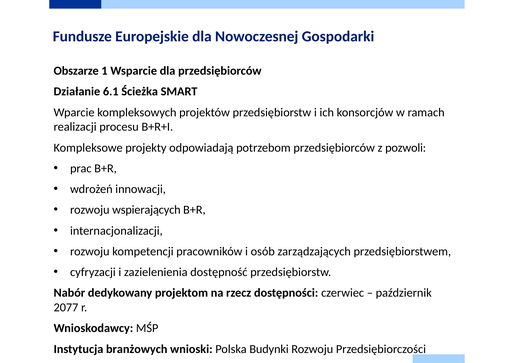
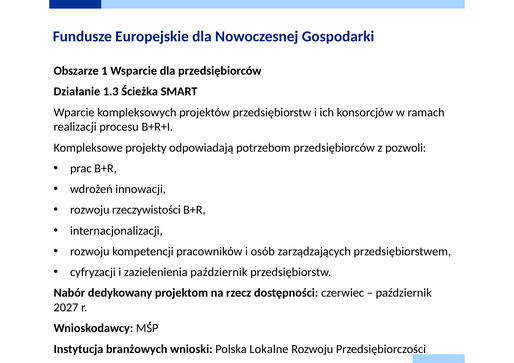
6.1: 6.1 -> 1.3
wspierających: wspierających -> rzeczywistości
zazielenienia dostępność: dostępność -> październik
2077: 2077 -> 2027
Budynki: Budynki -> Lokalne
